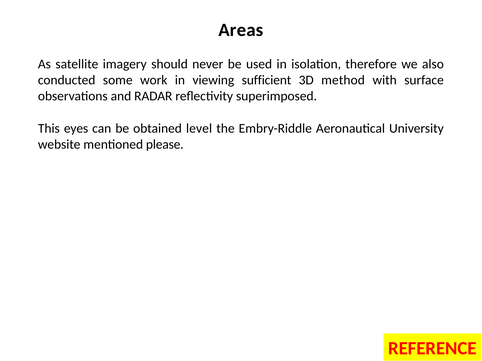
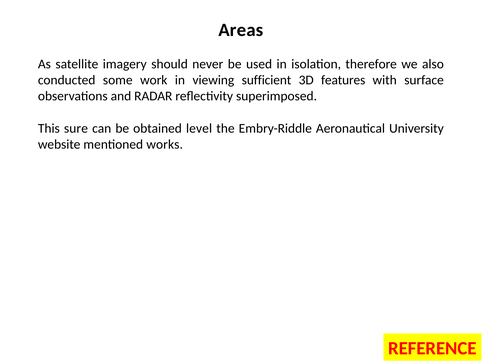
method: method -> features
eyes: eyes -> sure
please: please -> works
